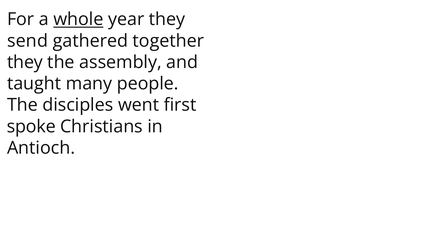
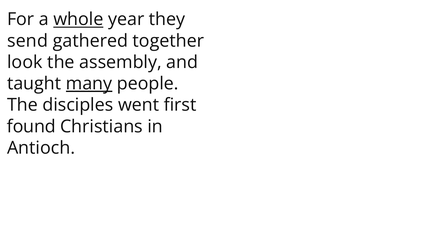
they at (25, 62): they -> look
many underline: none -> present
spoke: spoke -> found
